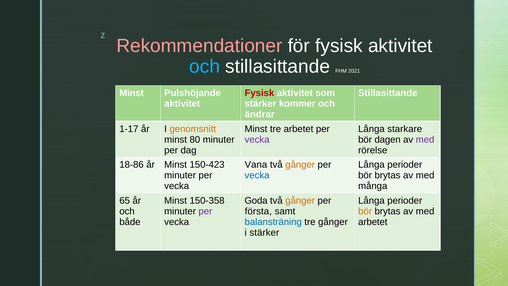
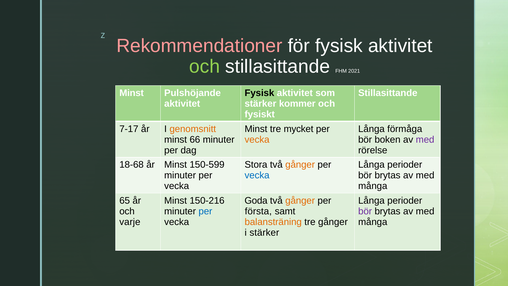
och at (205, 66) colour: light blue -> light green
Fysisk at (259, 93) colour: red -> black
ändrar: ändrar -> fysiskt
1-17: 1-17 -> 7-17
tre arbetet: arbetet -> mycket
starkare: starkare -> förmåga
80: 80 -> 66
vecka at (257, 139) colour: purple -> orange
dagen: dagen -> boken
18-86: 18-86 -> 18-68
150-423: 150-423 -> 150-599
Vana: Vana -> Stora
150-358: 150-358 -> 150-216
per at (205, 211) colour: purple -> blue
bör at (365, 211) colour: orange -> purple
både: både -> varje
balansträning colour: blue -> orange
arbetet at (373, 222): arbetet -> många
